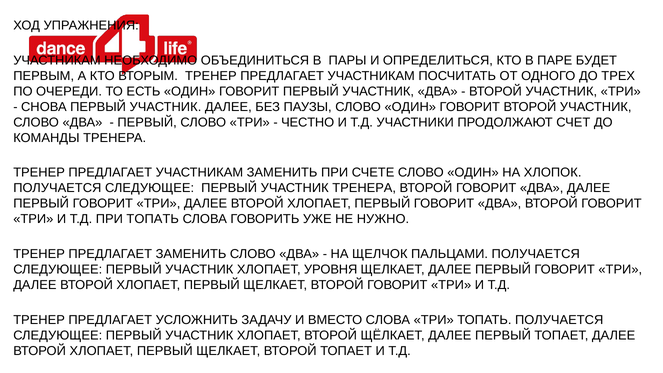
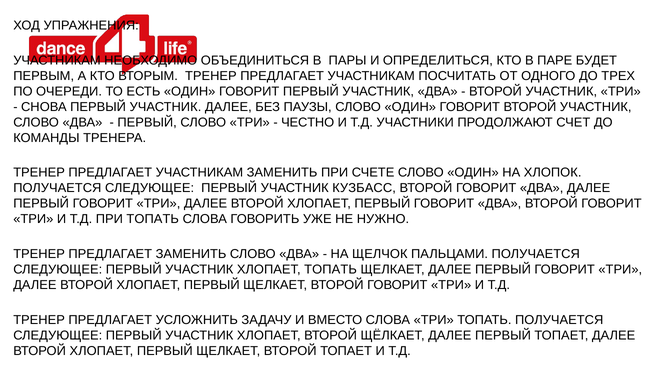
УЧАСТНИК ТРЕНЕРА: ТРЕНЕРА -> КУЗБАСС
ХЛОПАЕТ УРОВНЯ: УРОВНЯ -> ТОПАТЬ
